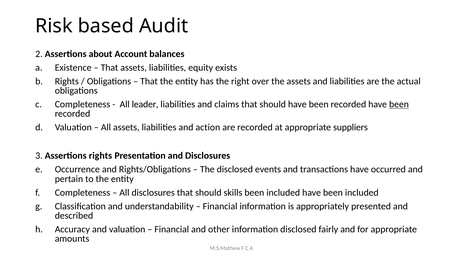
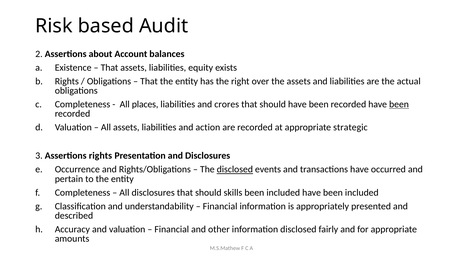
leader: leader -> places
claims: claims -> crores
suppliers: suppliers -> strategic
disclosed at (235, 170) underline: none -> present
